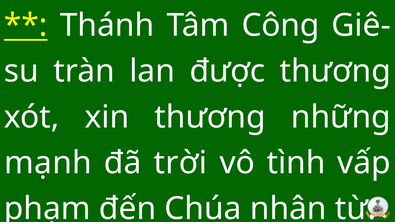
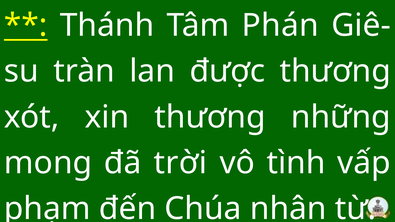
Công: Công -> Phán
mạnh: mạnh -> mong
